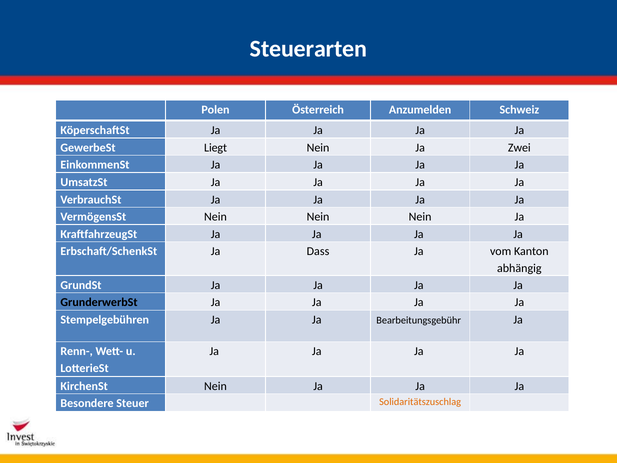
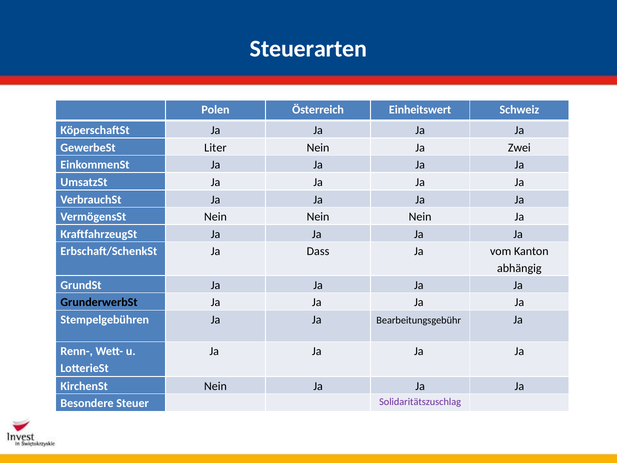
Anzumelden: Anzumelden -> Einheitswert
Liegt: Liegt -> Liter
Solidaritätszuschlag colour: orange -> purple
